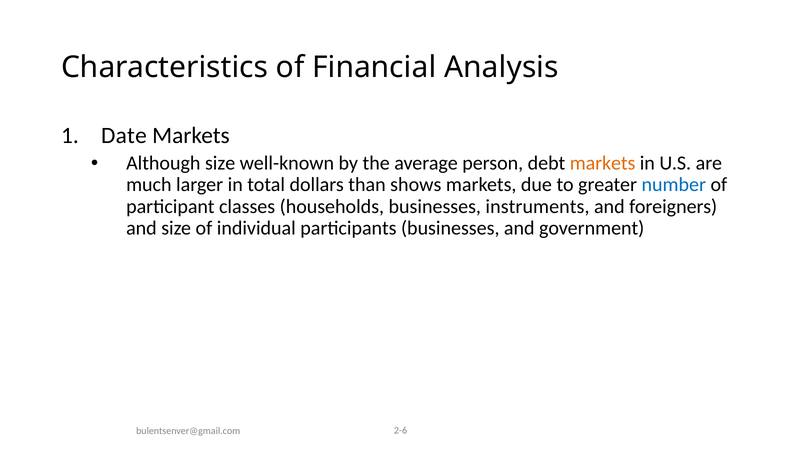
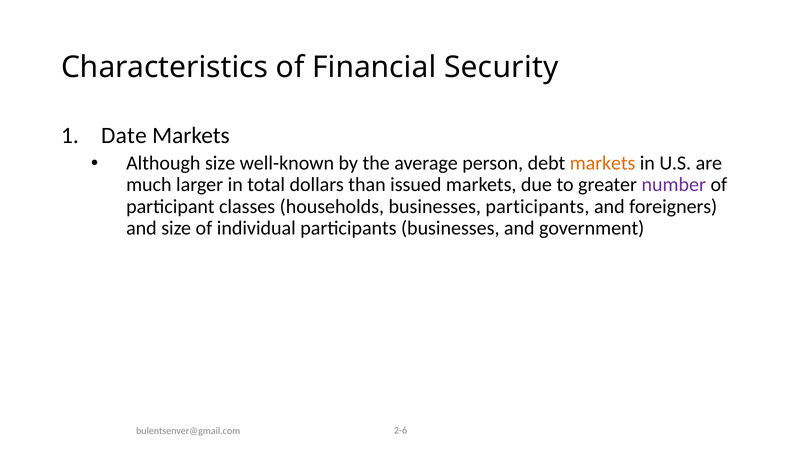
Analysis: Analysis -> Security
shows: shows -> issued
number colour: blue -> purple
businesses instruments: instruments -> participants
